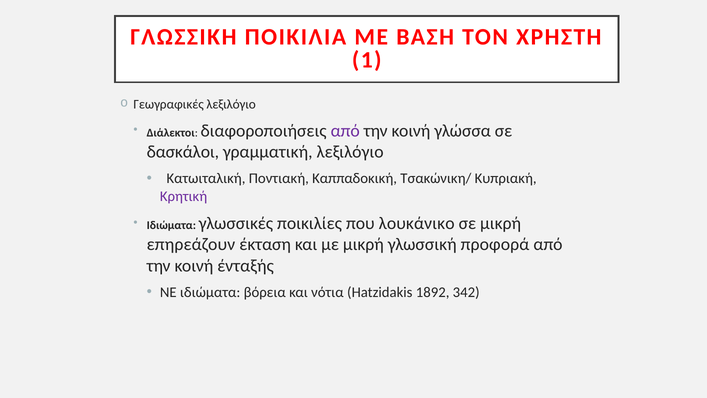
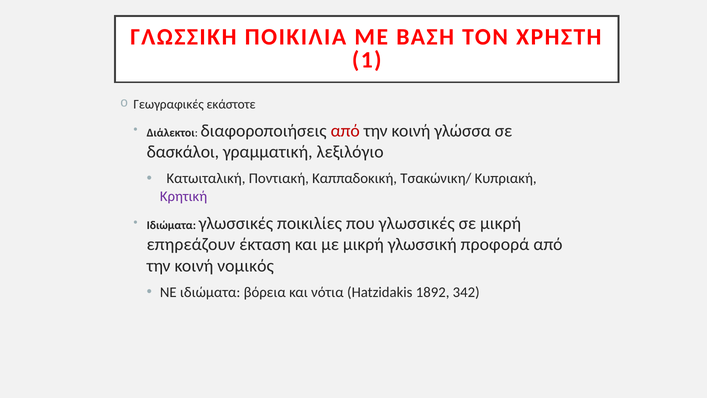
Γεωγραφικές λεξιλόγιο: λεξιλόγιο -> εκάστοτε
από at (345, 131) colour: purple -> red
που λουκάνικο: λουκάνικο -> γλωσσικές
ένταξής: ένταξής -> νομικός
